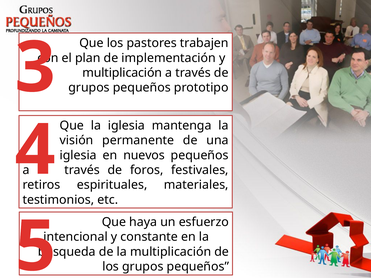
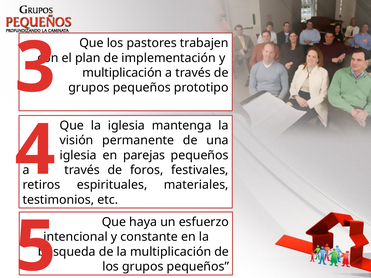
nuevos: nuevos -> parejas
